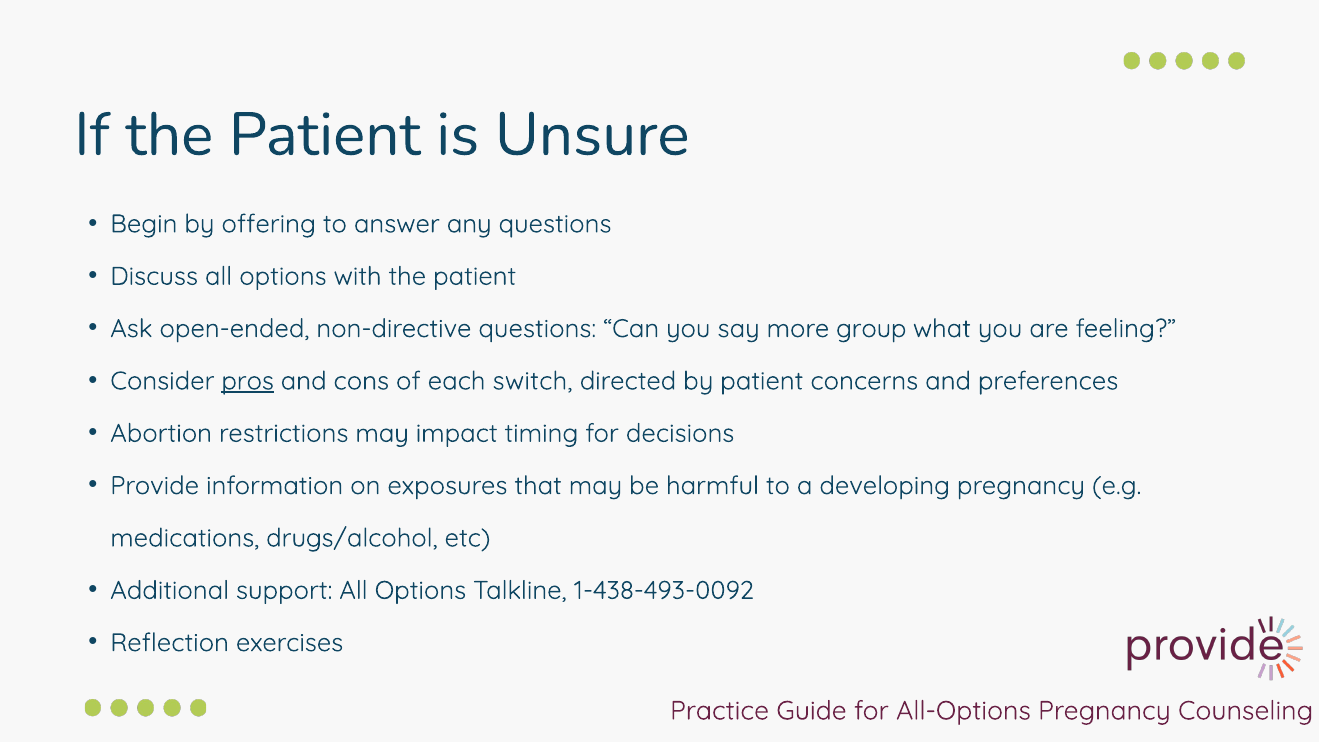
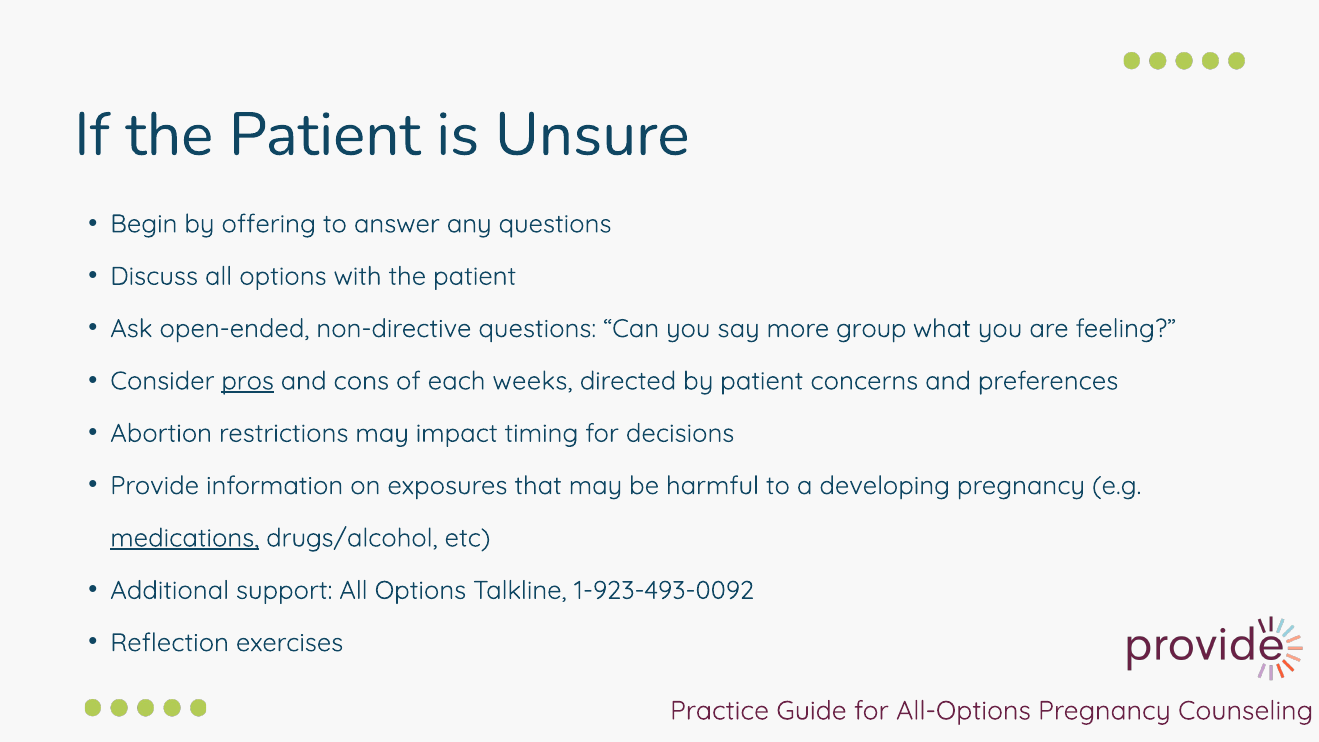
switch: switch -> weeks
medications underline: none -> present
1-438-493-0092: 1-438-493-0092 -> 1-923-493-0092
